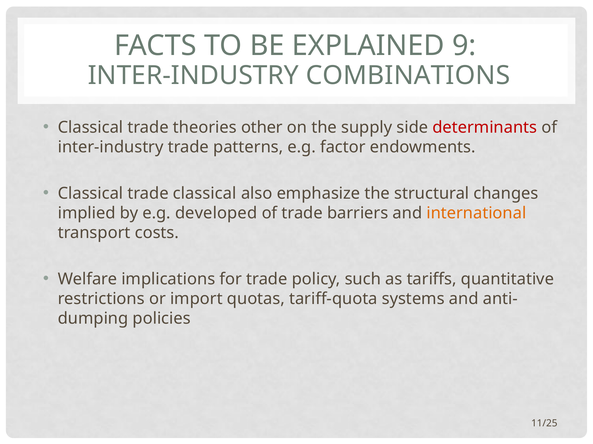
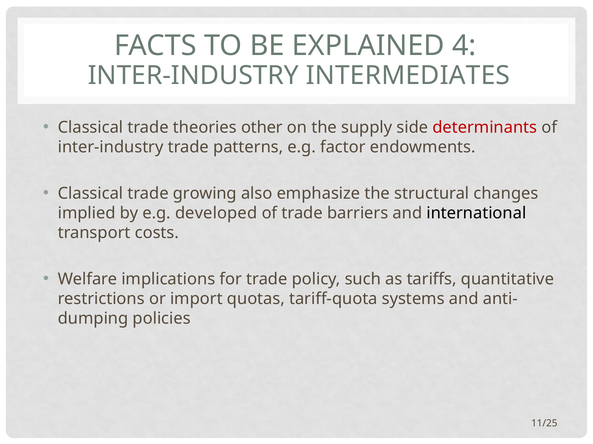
9: 9 -> 4
COMBINATIONS: COMBINATIONS -> INTERMEDIATES
trade classical: classical -> growing
international colour: orange -> black
